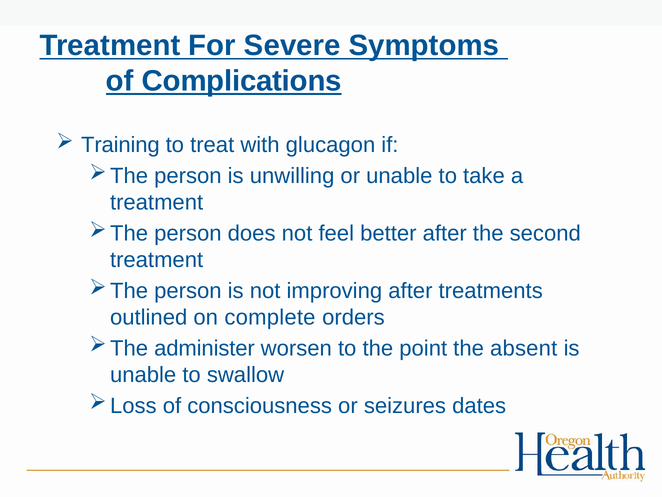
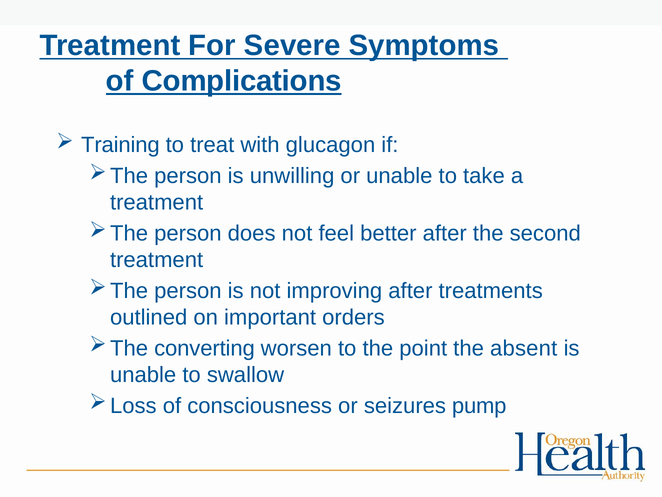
complete: complete -> important
administer: administer -> converting
dates: dates -> pump
